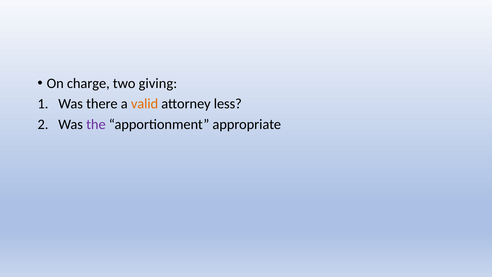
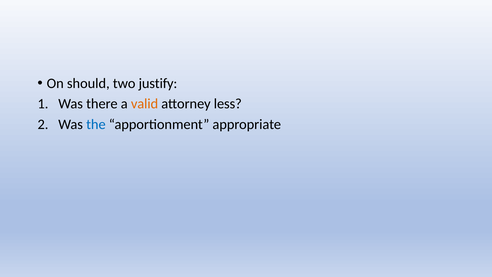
charge: charge -> should
giving: giving -> justify
the colour: purple -> blue
